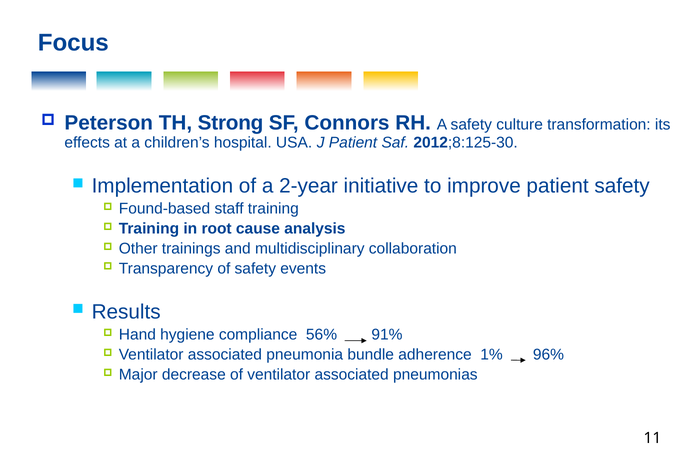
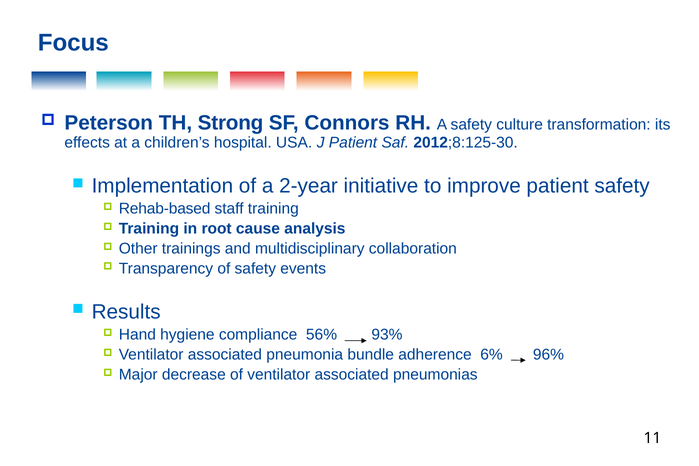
Found-based: Found-based -> Rehab-based
91%: 91% -> 93%
1%: 1% -> 6%
